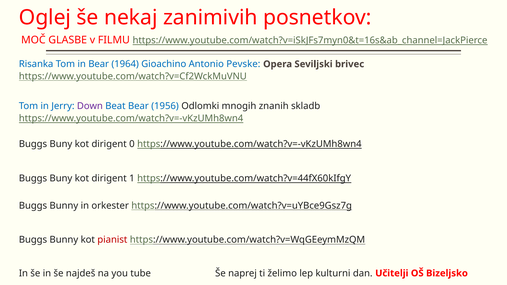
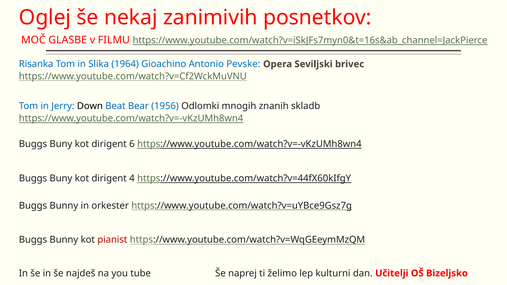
in Bear: Bear -> Slika
Down colour: purple -> black
0: 0 -> 6
1: 1 -> 4
